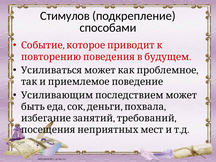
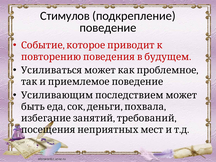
способами: способами -> поведение
